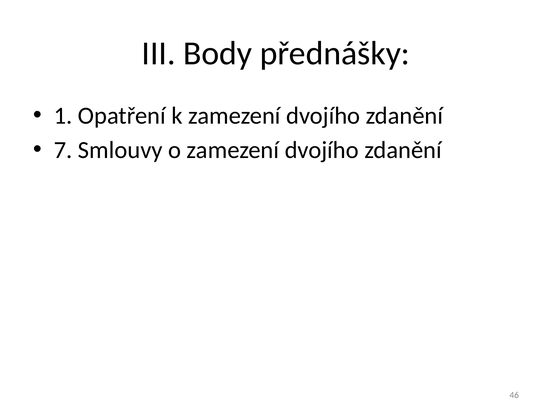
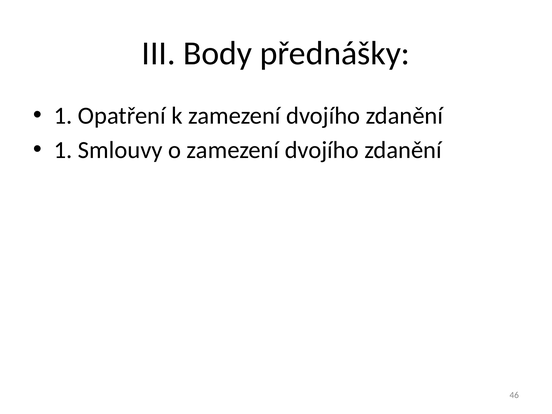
7 at (63, 150): 7 -> 1
